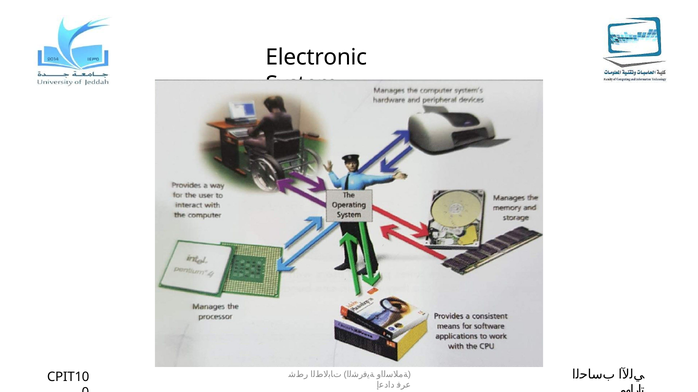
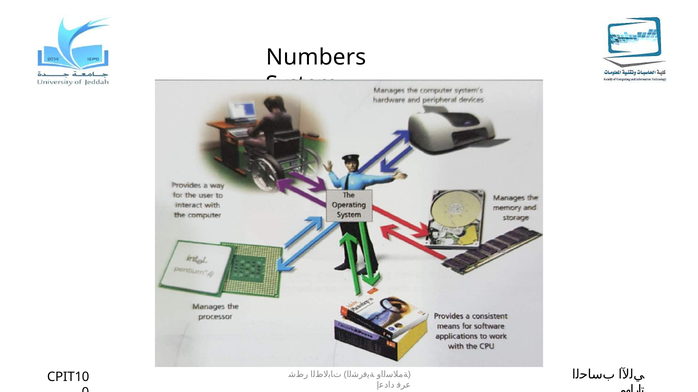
Electronic: Electronic -> Numbers
